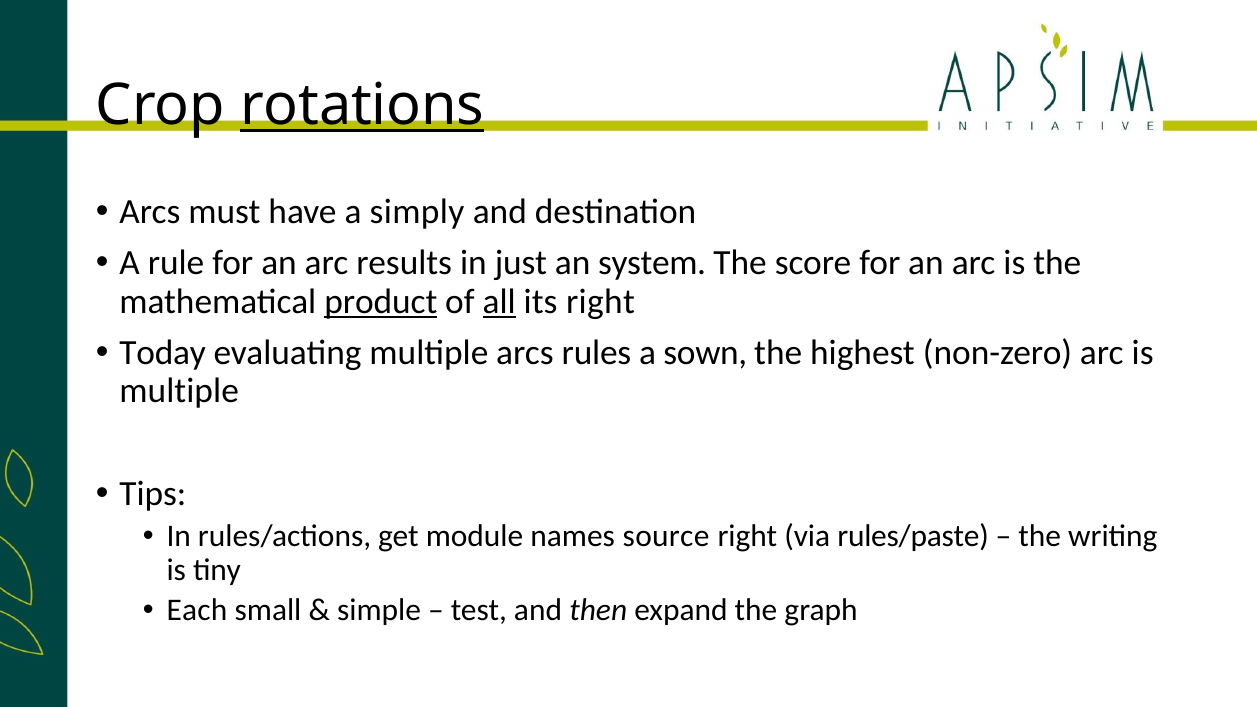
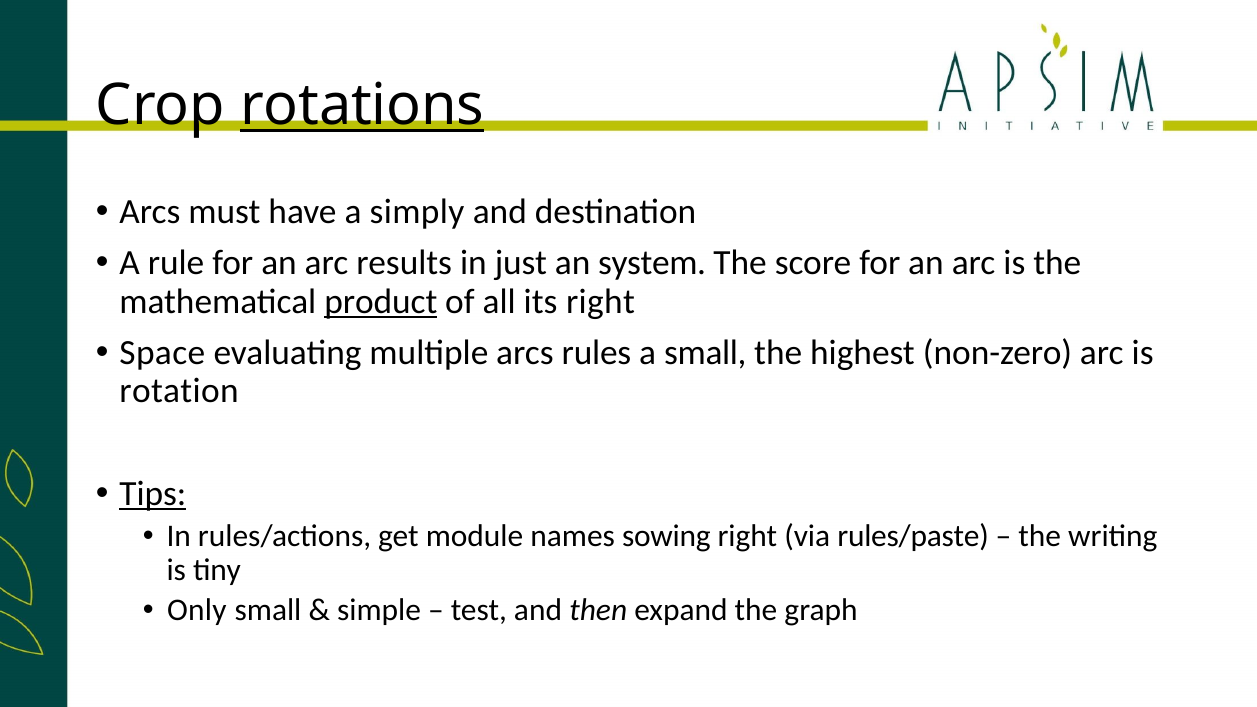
all underline: present -> none
Today: Today -> Space
a sown: sown -> small
multiple at (179, 391): multiple -> rotation
Tips underline: none -> present
source: source -> sowing
Each: Each -> Only
